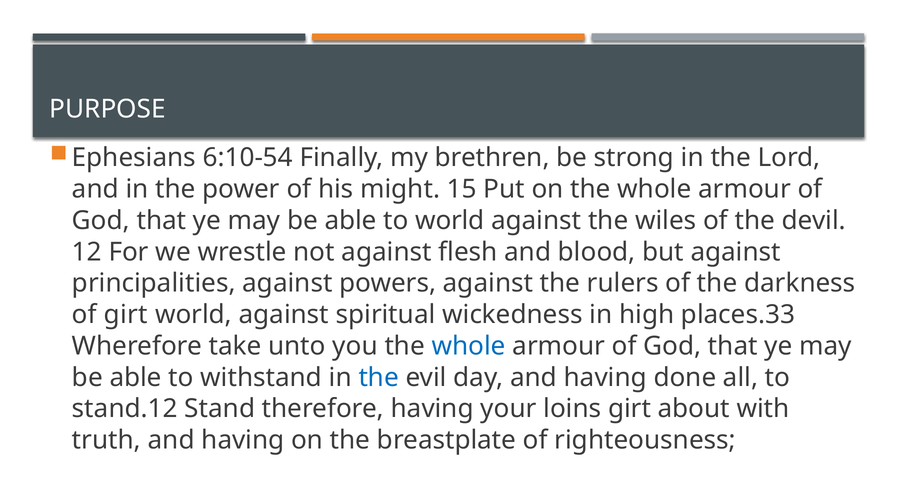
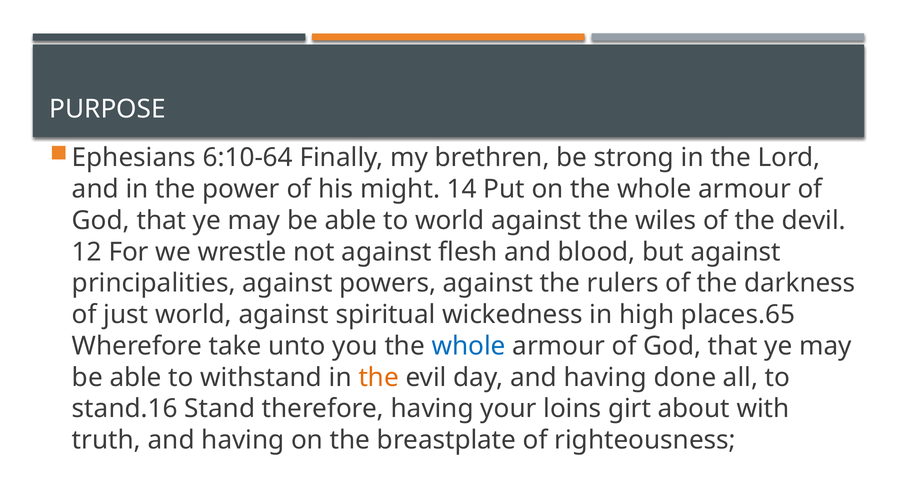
6:10-54: 6:10-54 -> 6:10-64
15: 15 -> 14
of girt: girt -> just
places.33: places.33 -> places.65
the at (379, 378) colour: blue -> orange
stand.12: stand.12 -> stand.16
